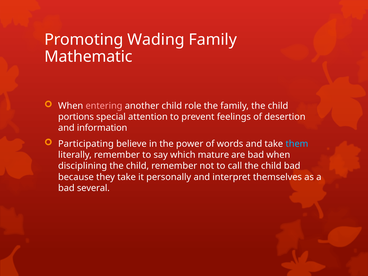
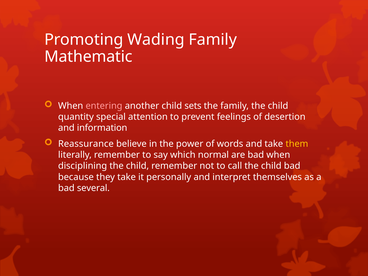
role: role -> sets
portions: portions -> quantity
Participating: Participating -> Reassurance
them colour: light blue -> yellow
mature: mature -> normal
